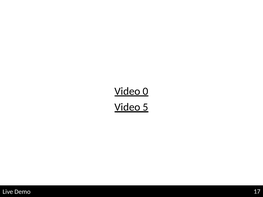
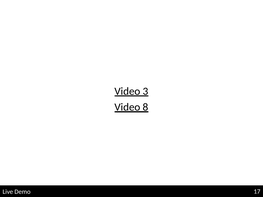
0: 0 -> 3
5: 5 -> 8
